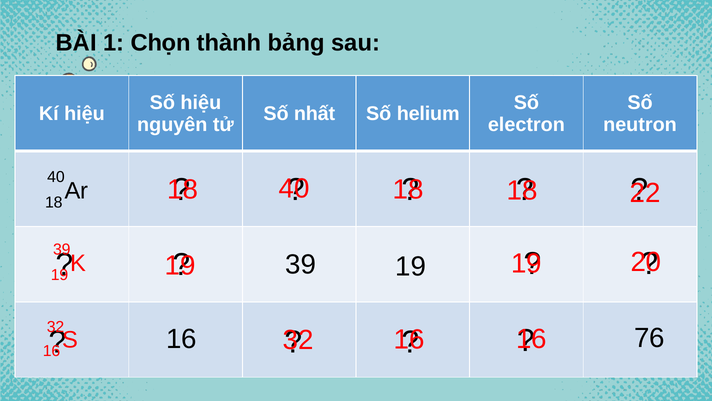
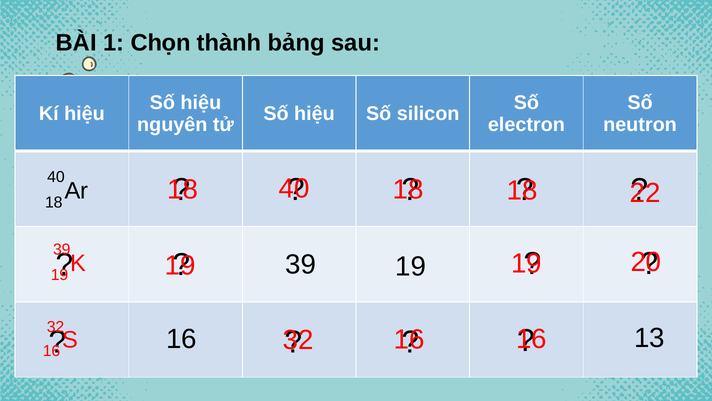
nhất at (315, 113): nhất -> hiệu
helium: helium -> silicon
76: 76 -> 13
